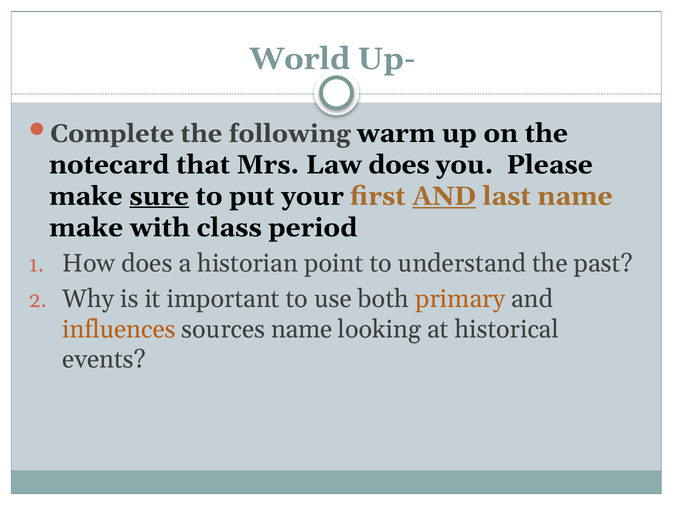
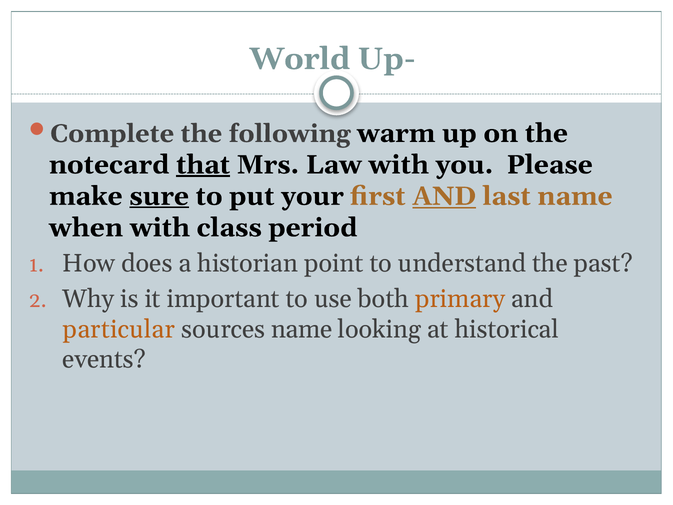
that underline: none -> present
Law does: does -> with
make at (86, 228): make -> when
influences: influences -> particular
